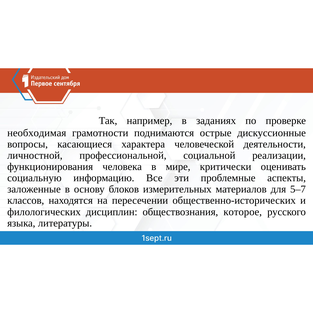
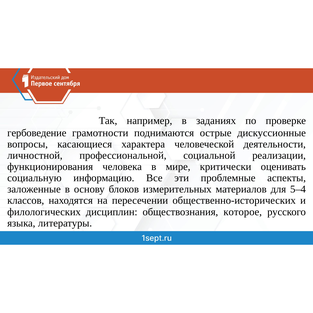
необходимая: необходимая -> гербоведение
5–7: 5–7 -> 5–4
